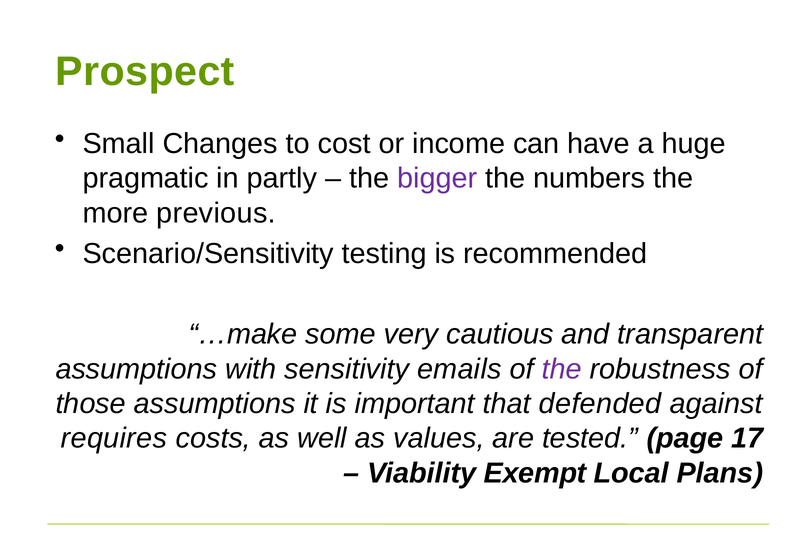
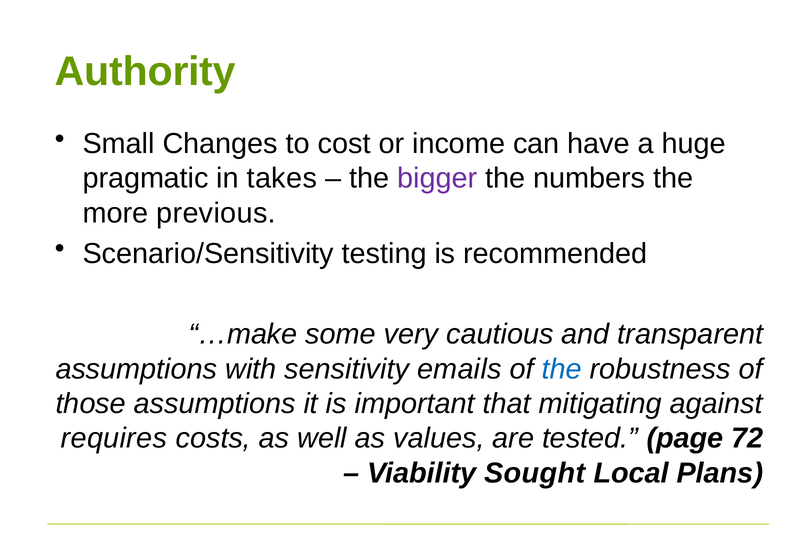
Prospect: Prospect -> Authority
partly: partly -> takes
the at (562, 369) colour: purple -> blue
defended: defended -> mitigating
17: 17 -> 72
Exempt: Exempt -> Sought
